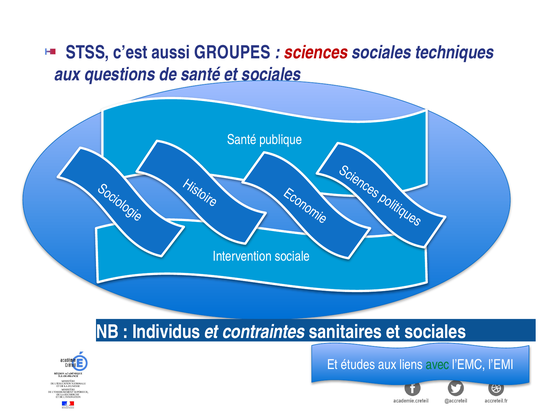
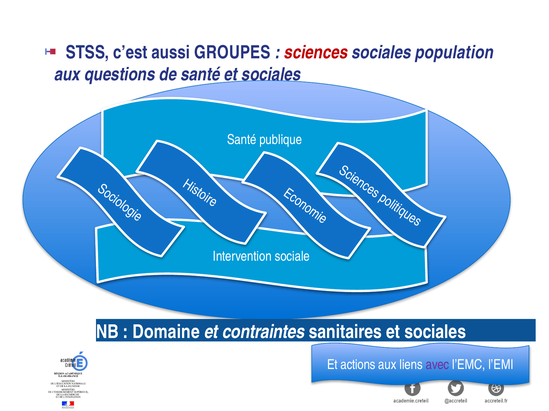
techniques: techniques -> population
Individus: Individus -> Domaine
études: études -> actions
avec colour: green -> purple
